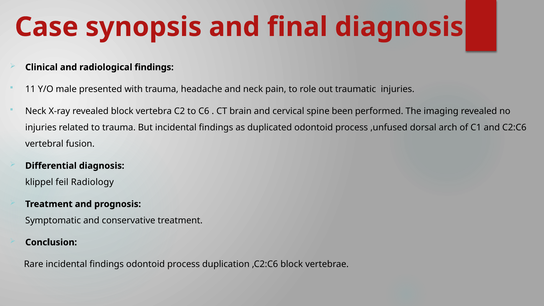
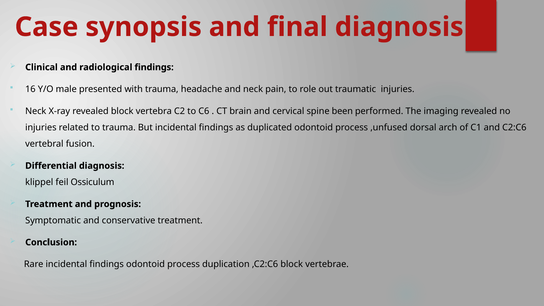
11: 11 -> 16
Radiology: Radiology -> Ossiculum
